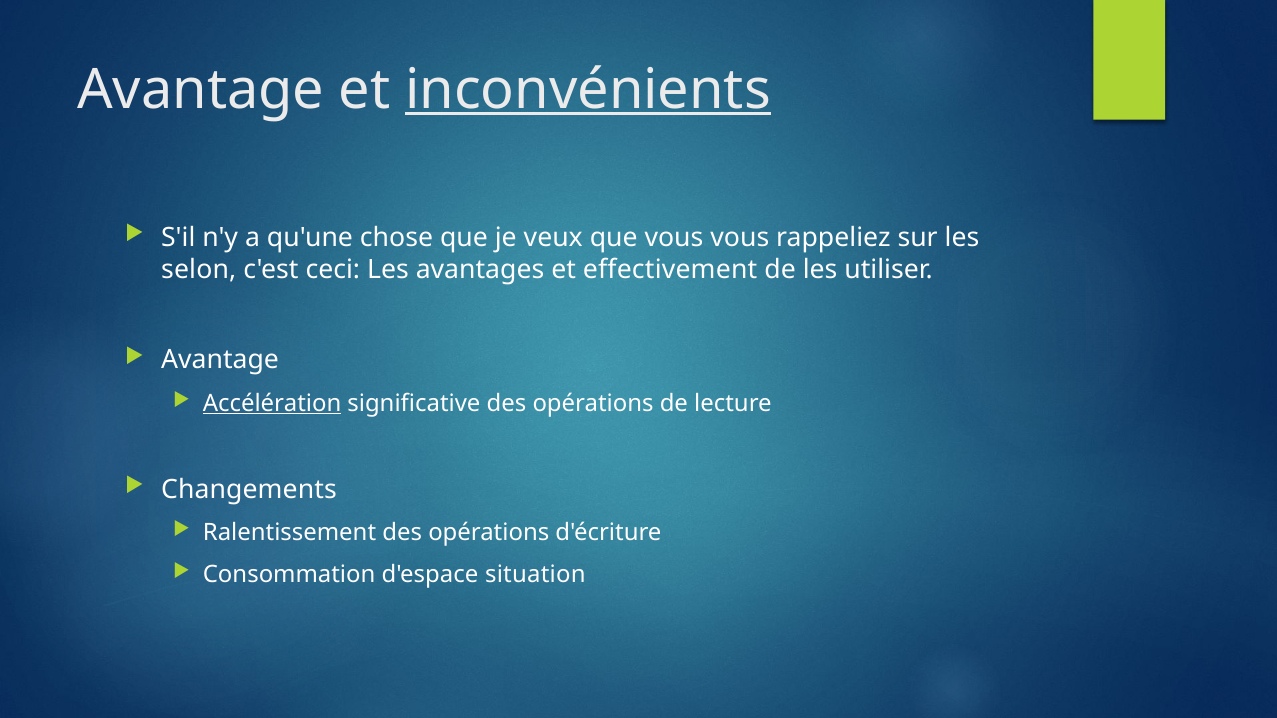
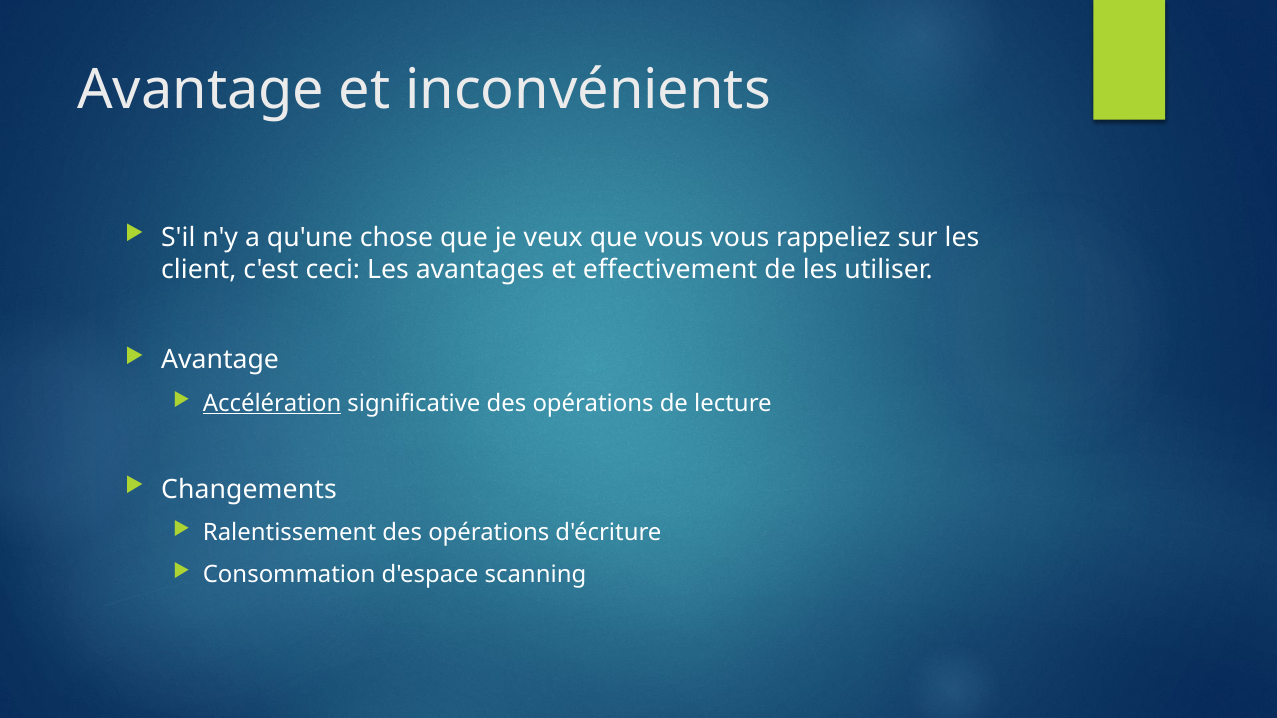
inconvénients underline: present -> none
selon: selon -> client
situation: situation -> scanning
